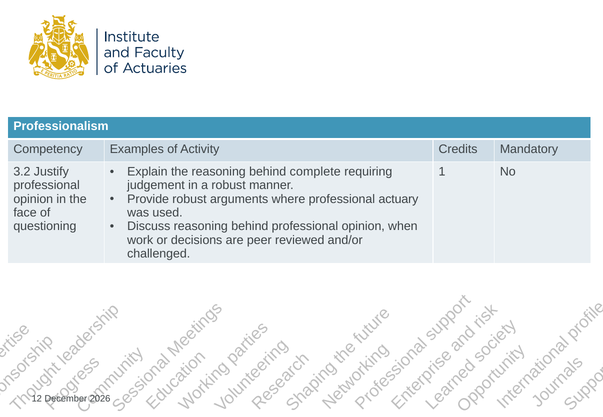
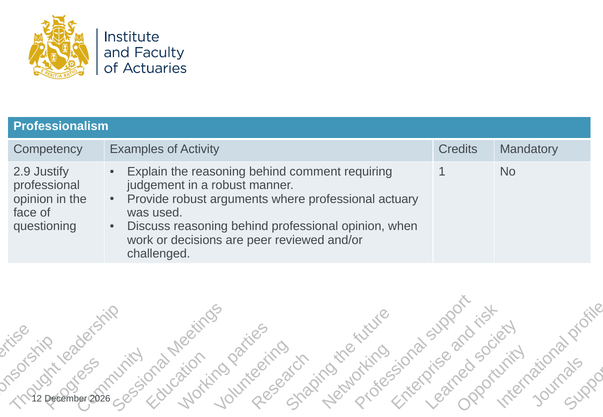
3.2: 3.2 -> 2.9
complete: complete -> comment
